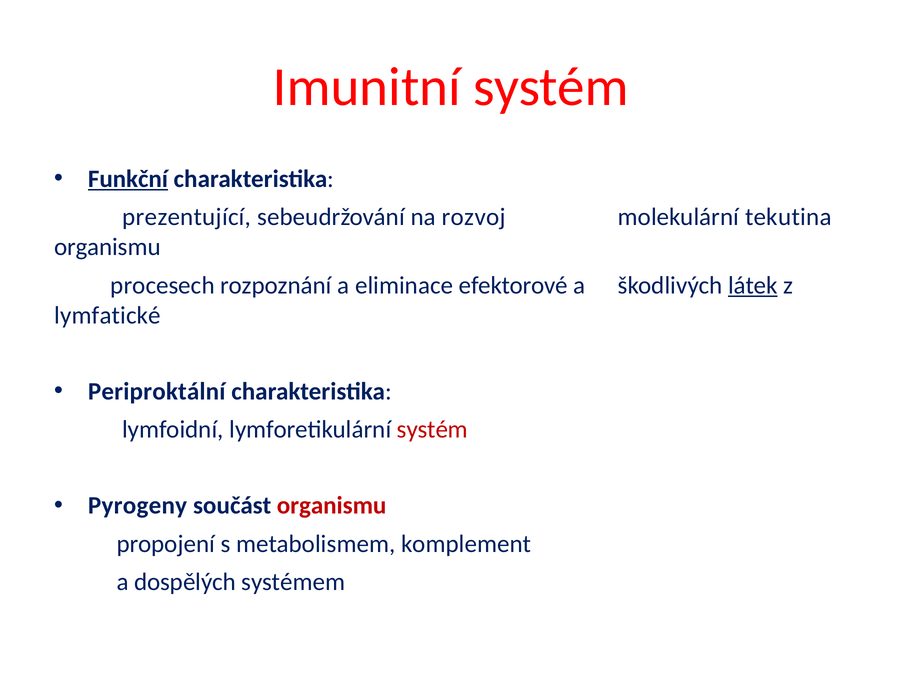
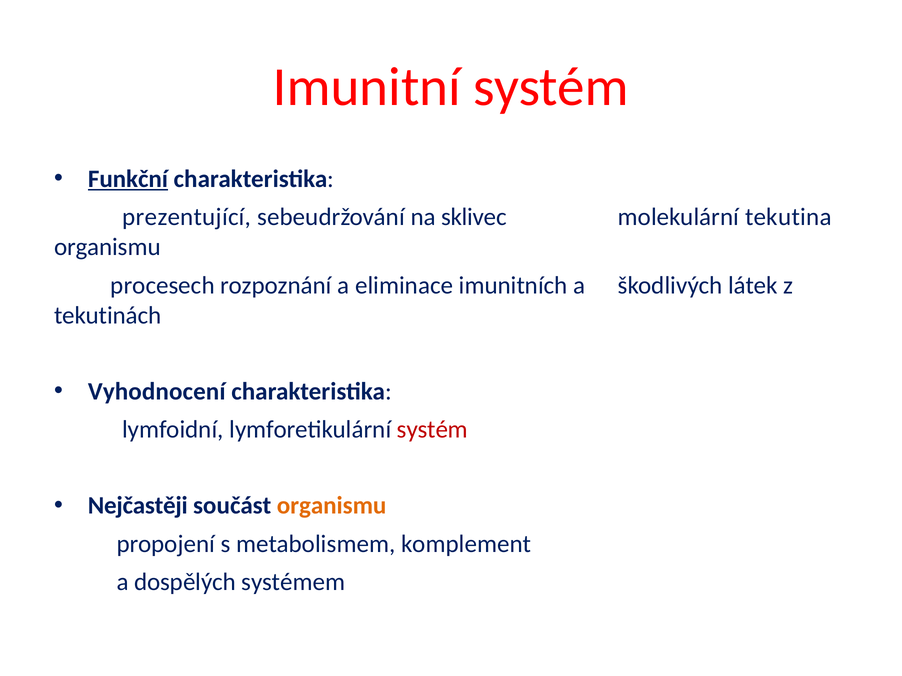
rozvoj: rozvoj -> sklivec
efektorové: efektorové -> imunitních
látek underline: present -> none
lymfatické: lymfatické -> tekutinách
Periproktální: Periproktální -> Vyhodnocení
Pyrogeny: Pyrogeny -> Nejčastěji
organismu at (332, 506) colour: red -> orange
